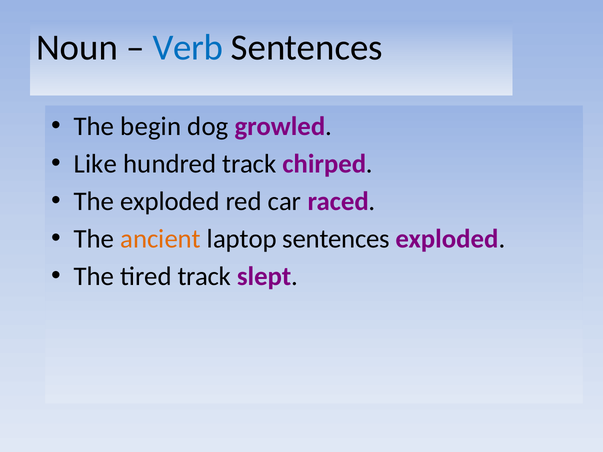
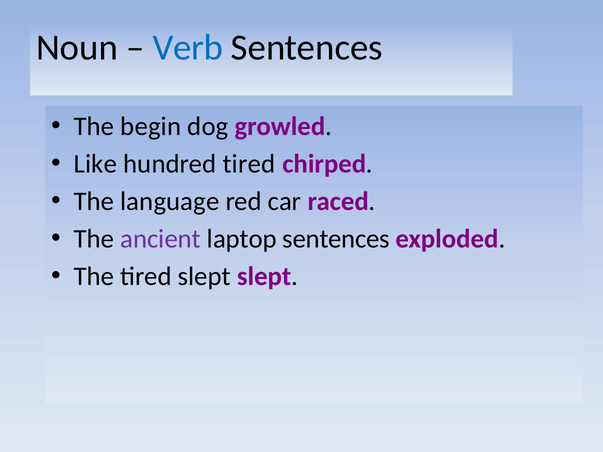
hundred track: track -> tired
The exploded: exploded -> language
ancient colour: orange -> purple
tired track: track -> slept
